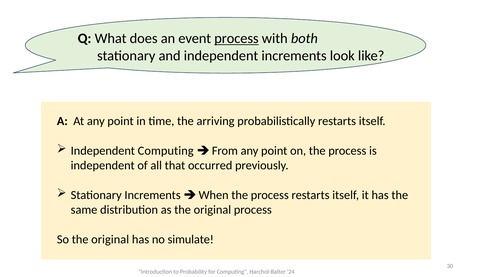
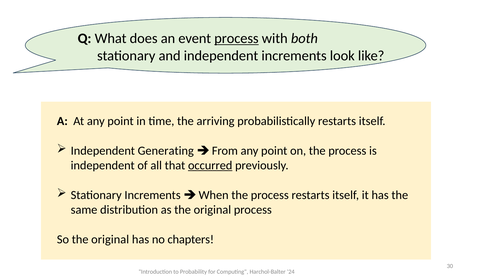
Independent Computing: Computing -> Generating
occurred underline: none -> present
simulate: simulate -> chapters
